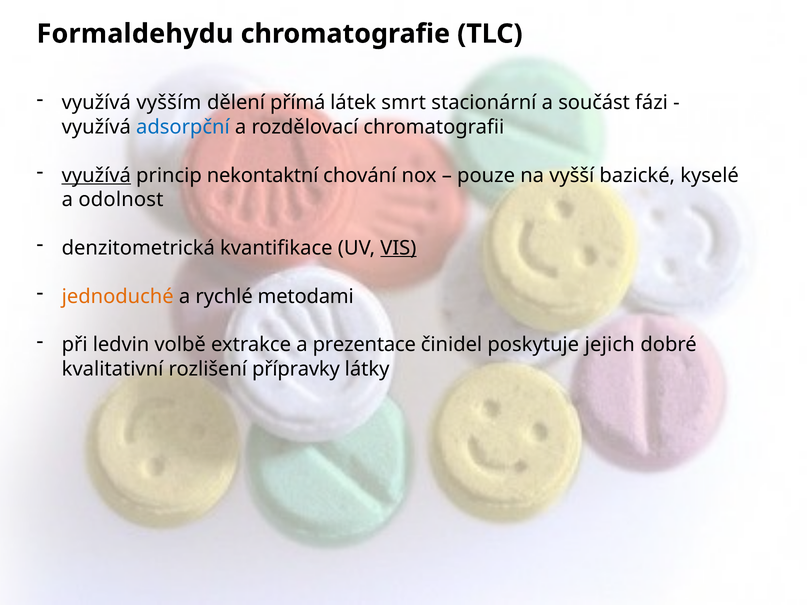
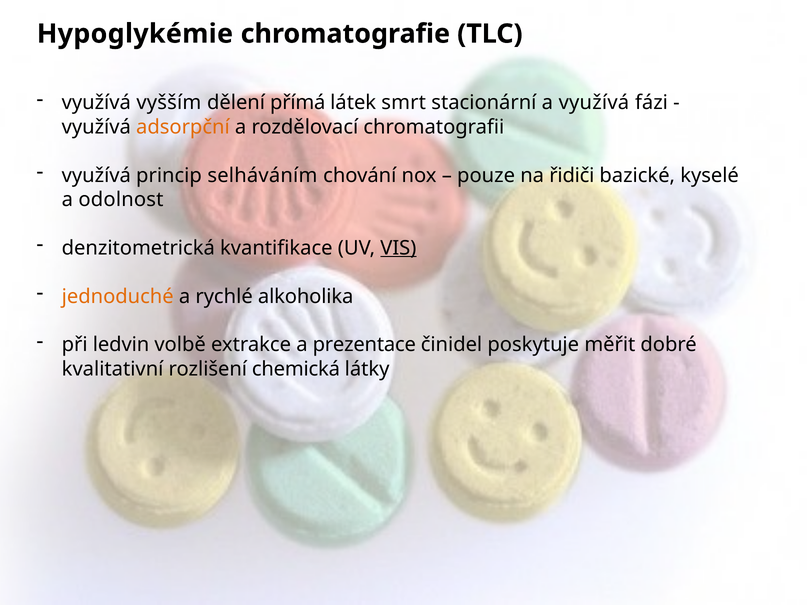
Formaldehydu: Formaldehydu -> Hypoglykémie
a součást: součást -> využívá
adsorpční colour: blue -> orange
využívá at (96, 175) underline: present -> none
nekontaktní: nekontaktní -> selháváním
vyšší: vyšší -> řidiči
metodami: metodami -> alkoholika
jejich: jejich -> měřit
přípravky: přípravky -> chemická
